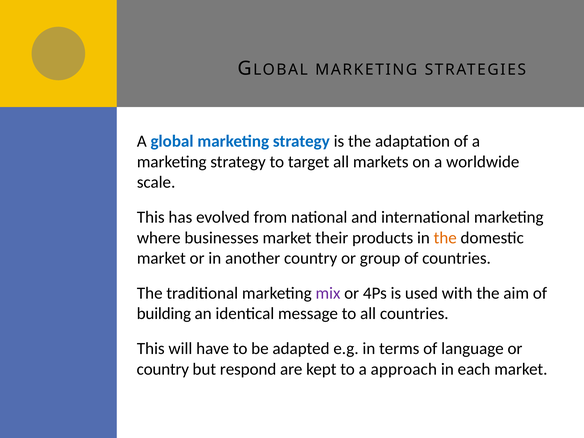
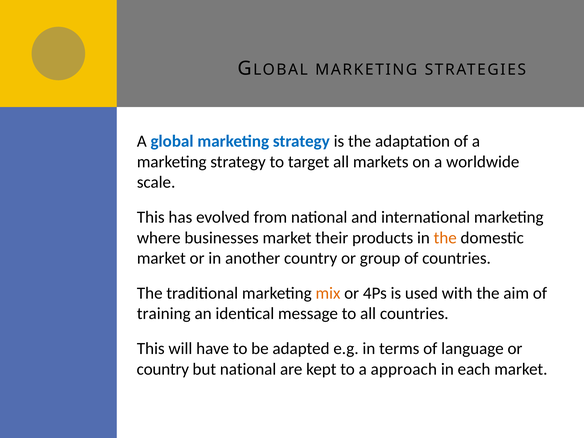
mix colour: purple -> orange
building: building -> training
but respond: respond -> national
